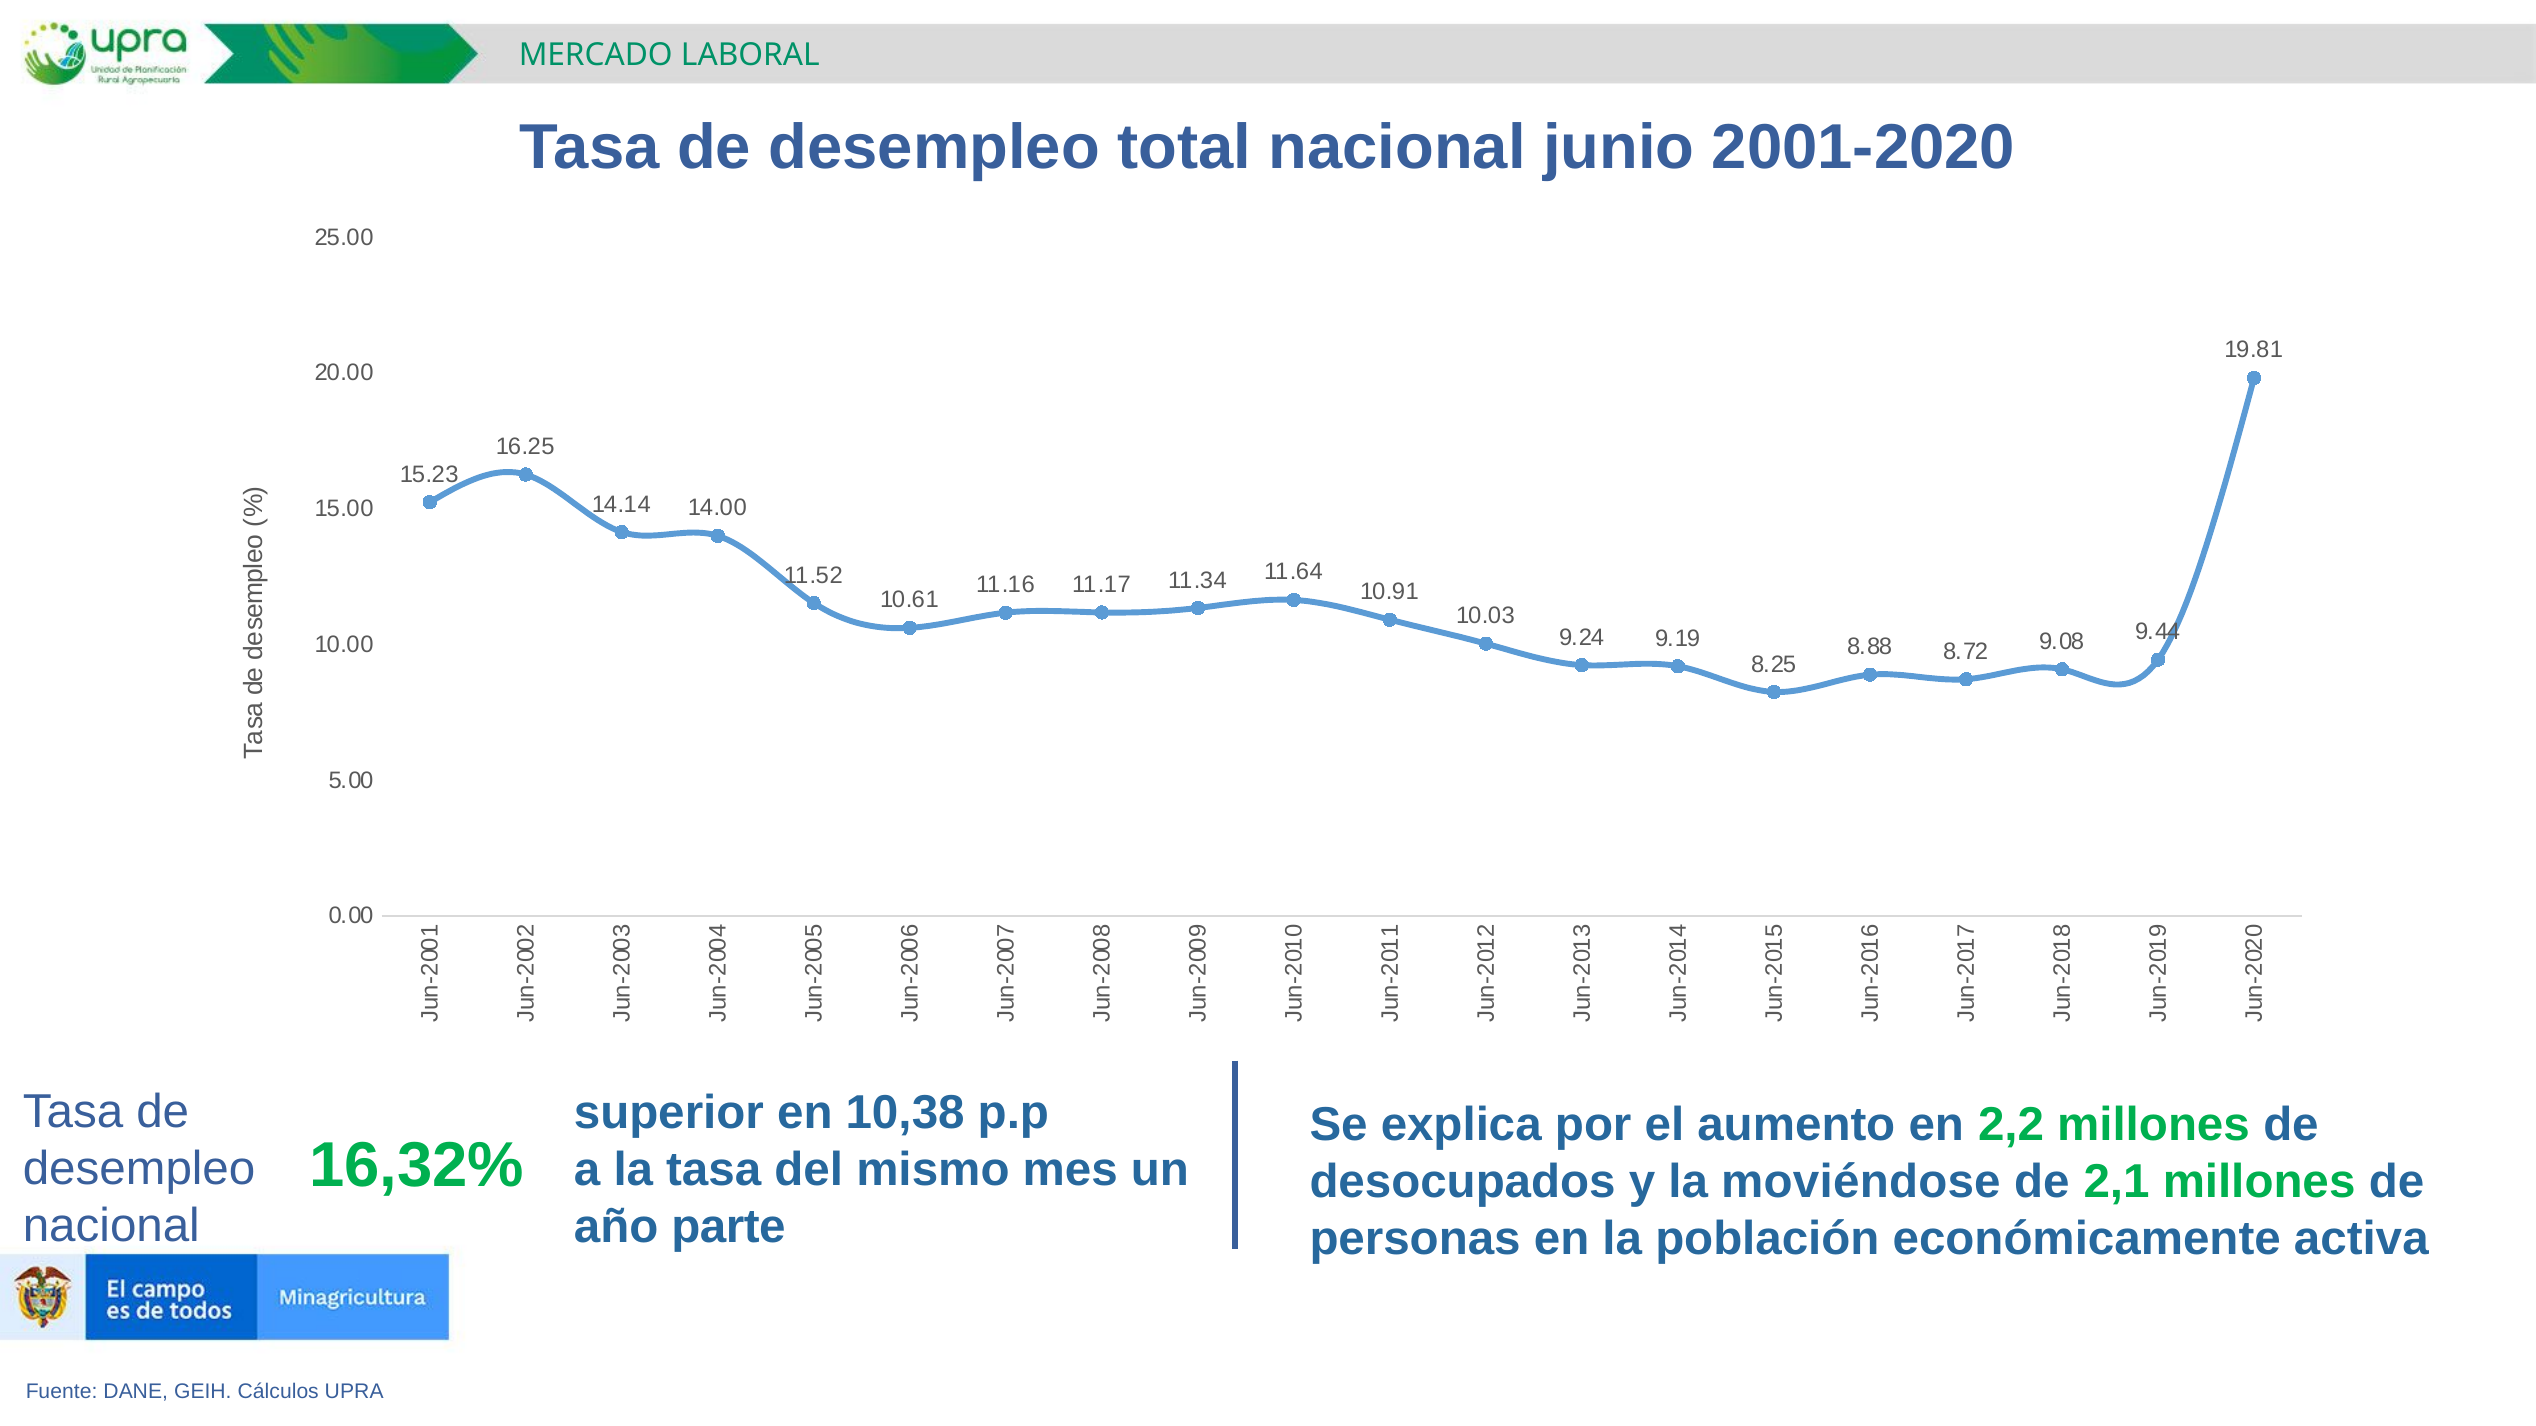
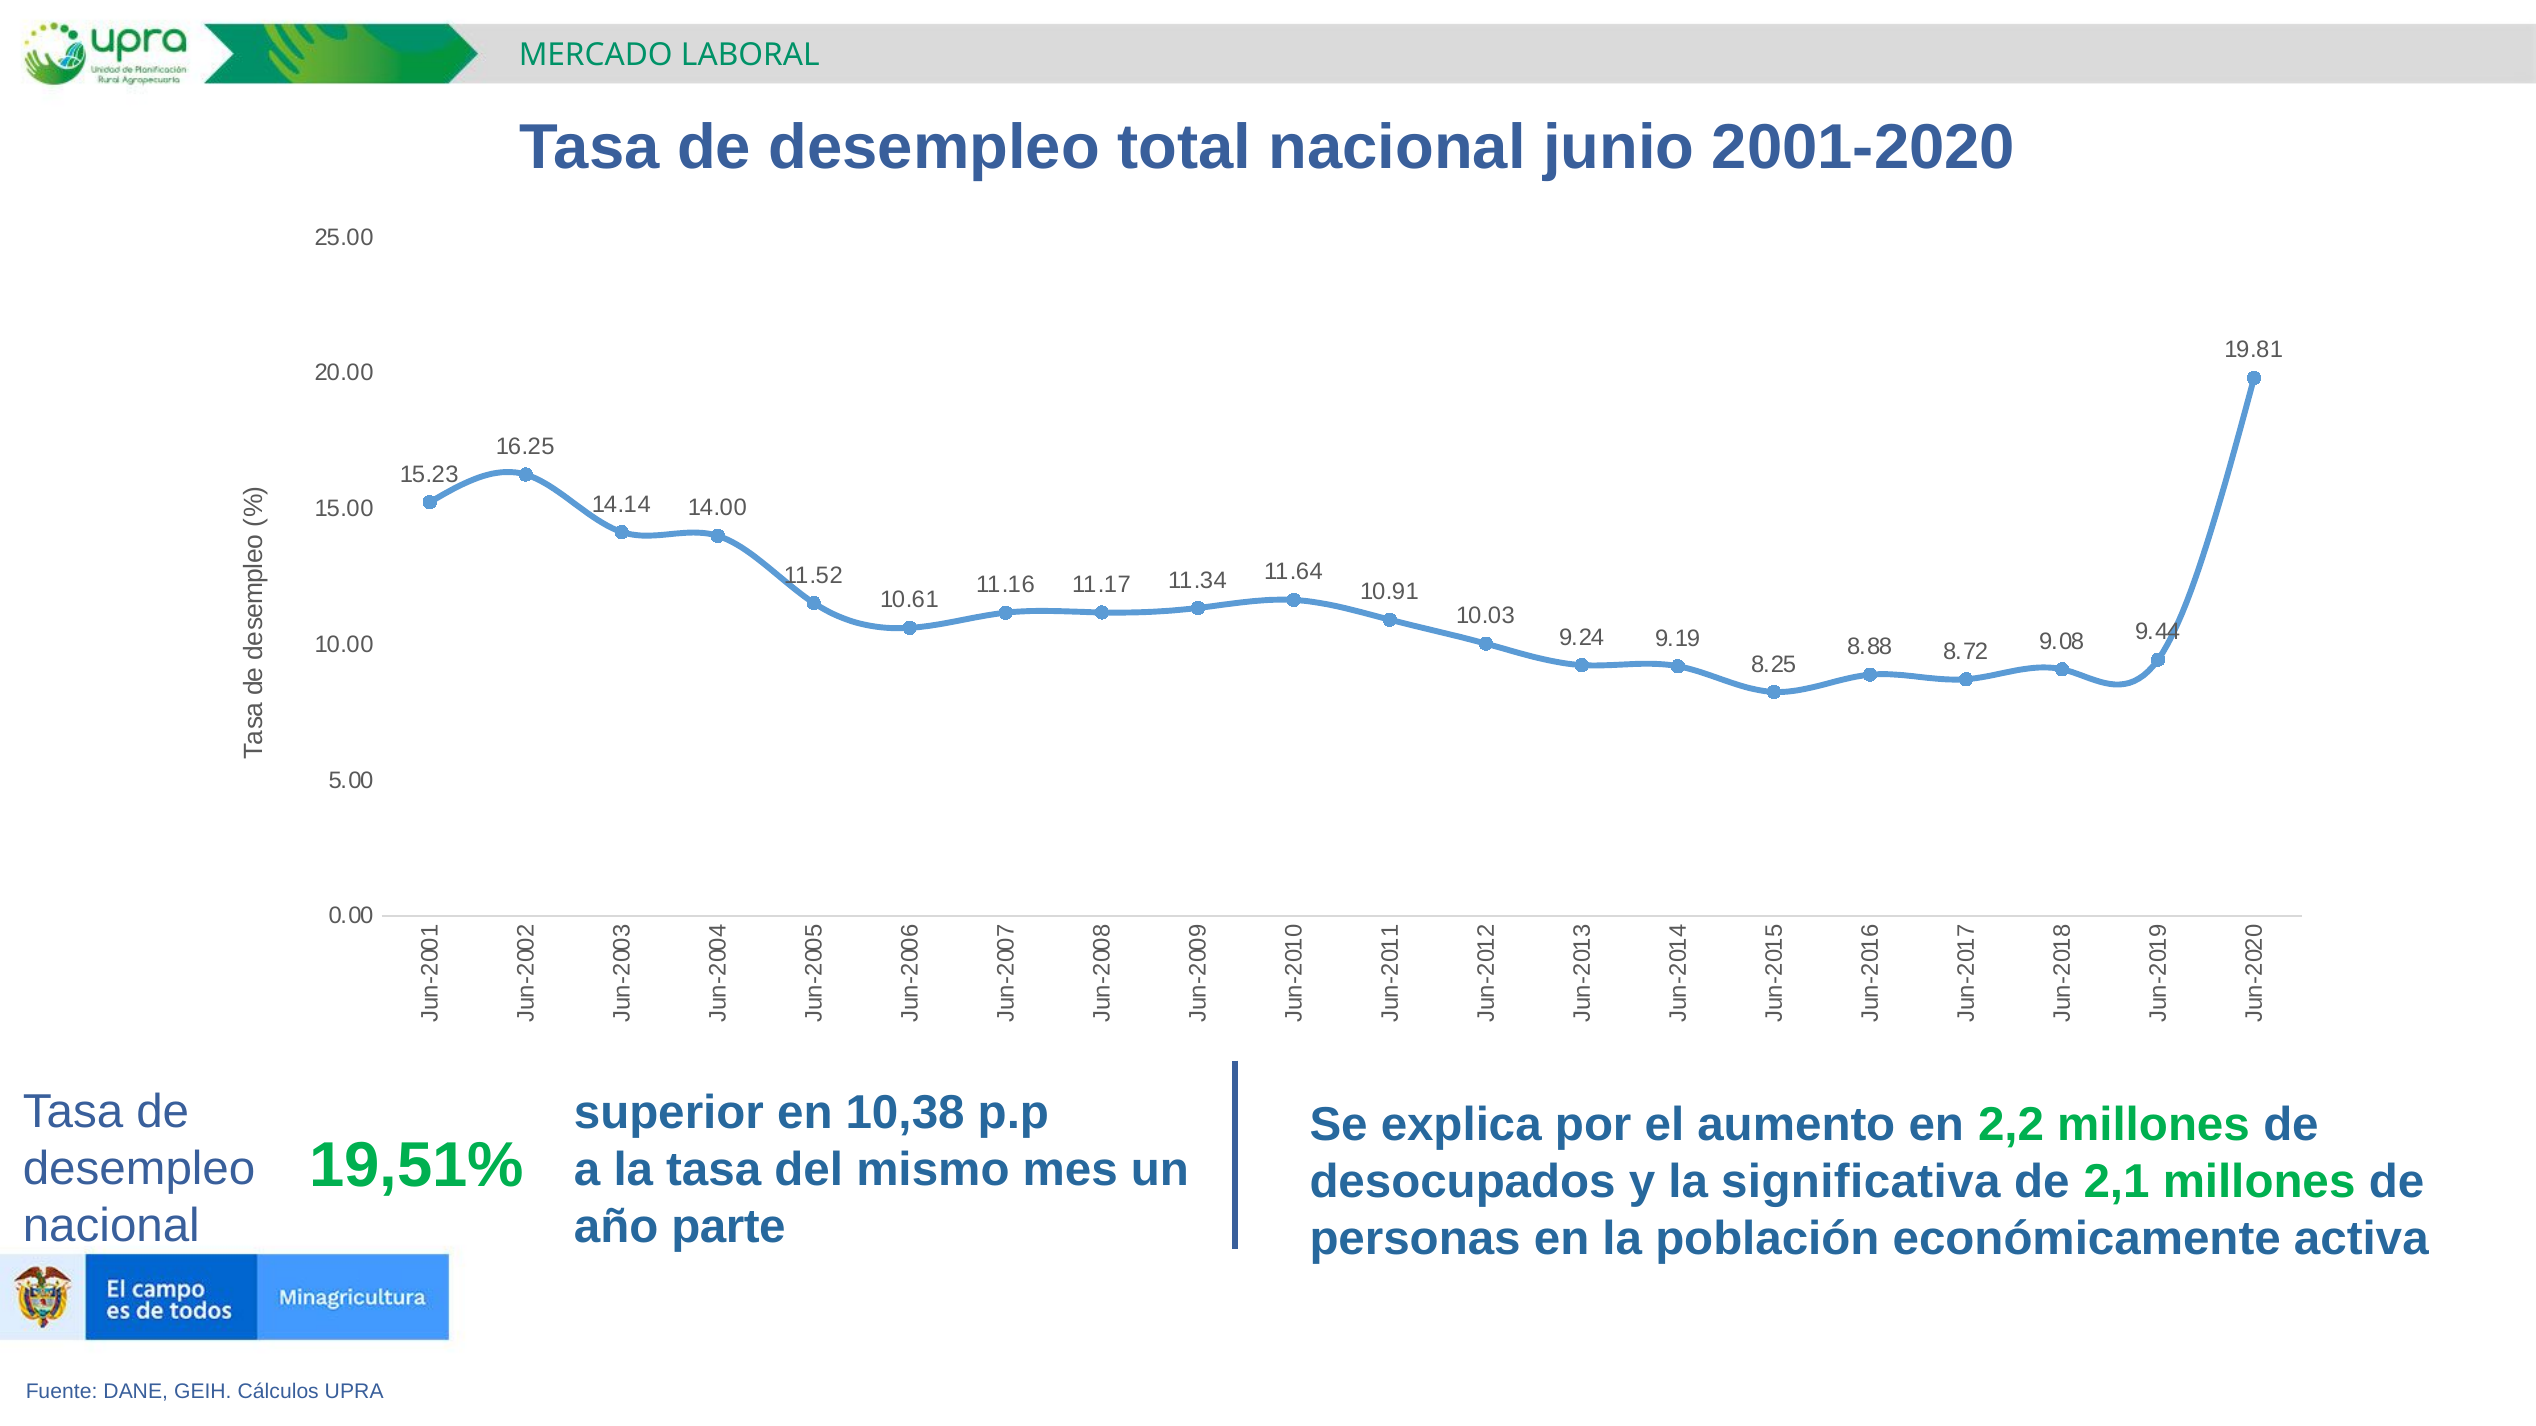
16,32%: 16,32% -> 19,51%
moviéndose: moviéndose -> significativa
